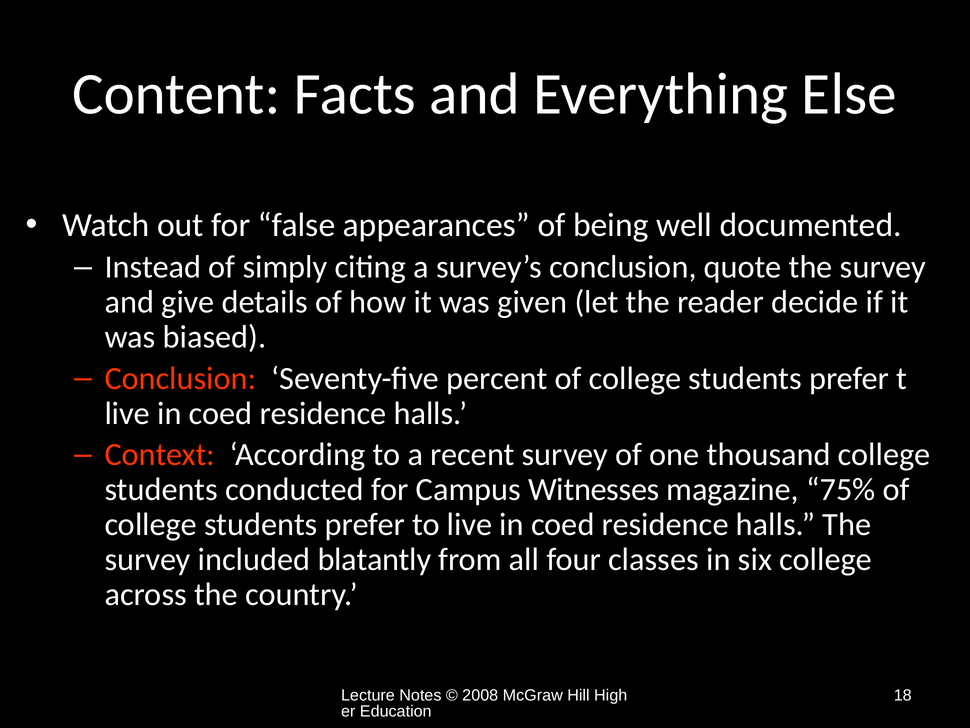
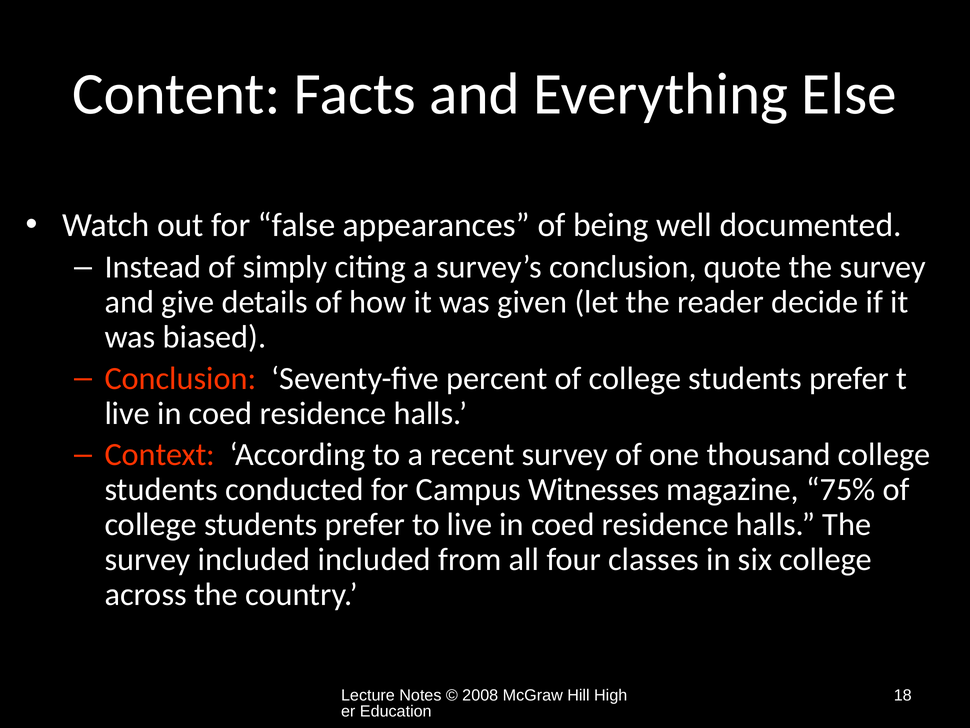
included blatantly: blatantly -> included
